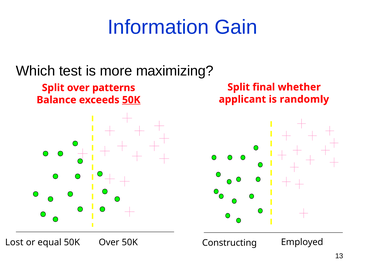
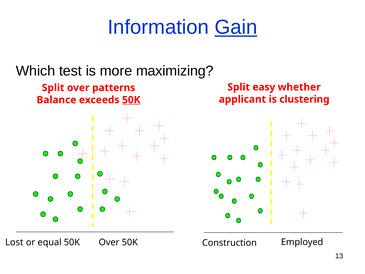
Gain underline: none -> present
final: final -> easy
randomly: randomly -> clustering
Constructing: Constructing -> Construction
